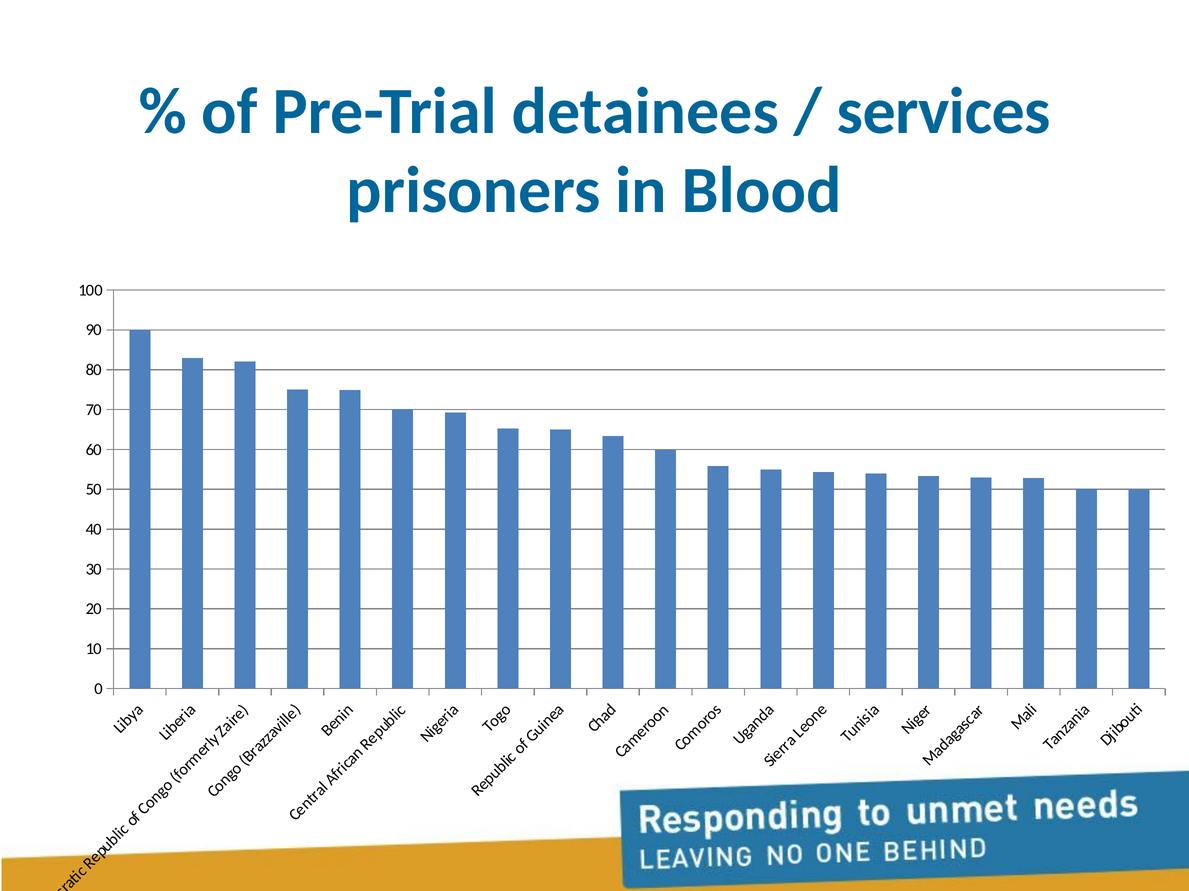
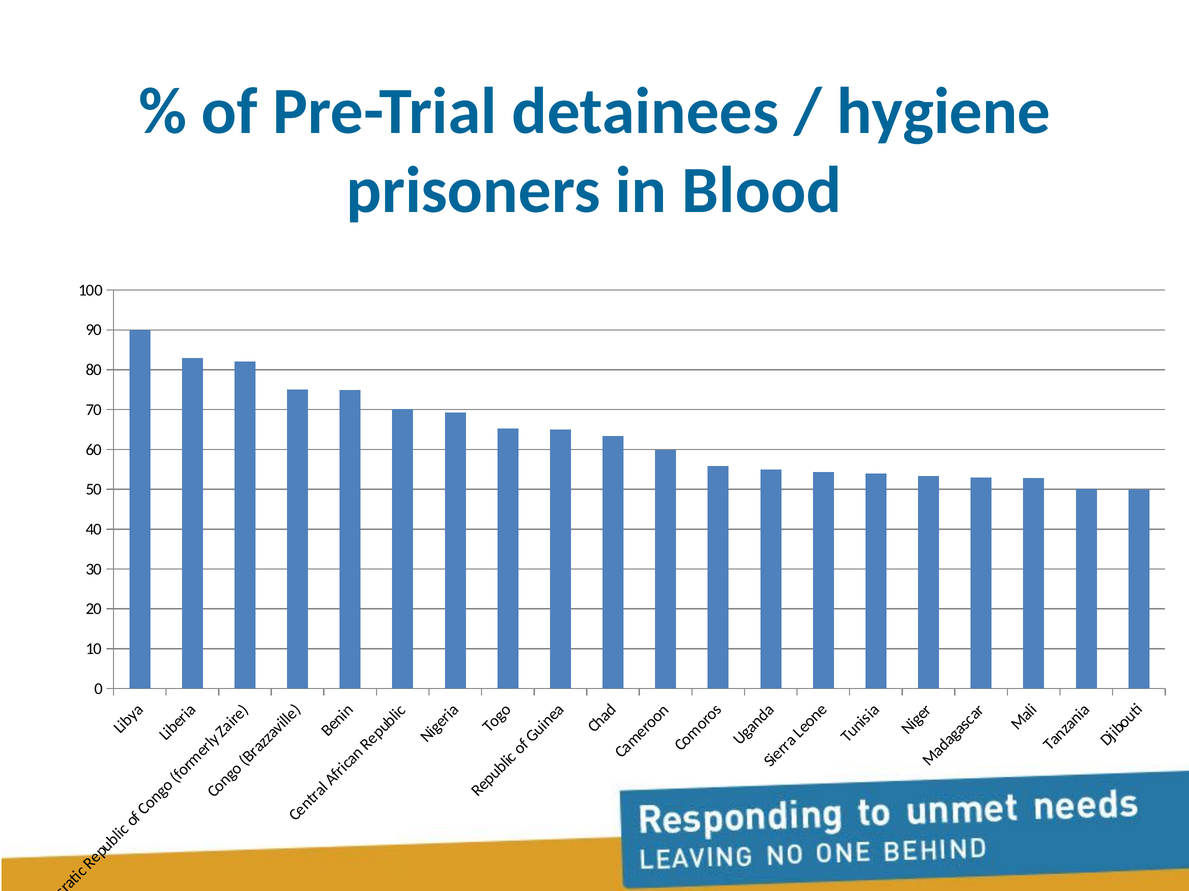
services: services -> hygiene
